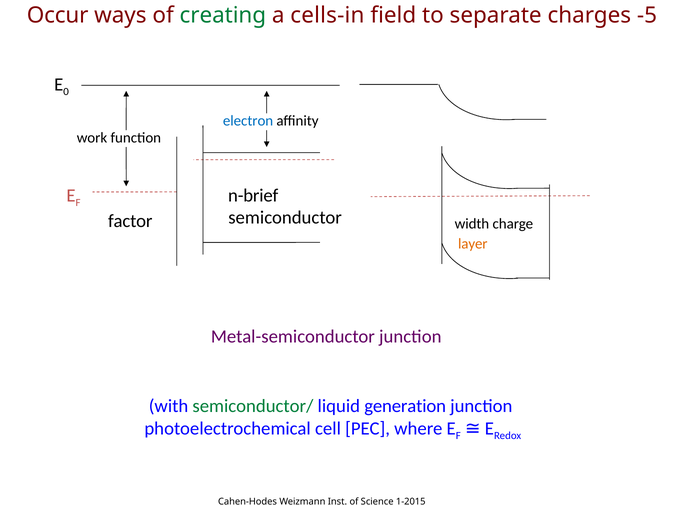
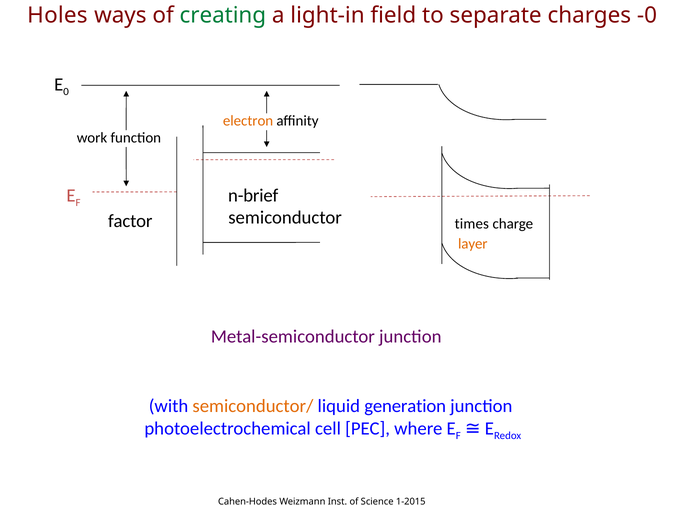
Occur: Occur -> Holes
cells-in: cells-in -> light-in
-5: -5 -> -0
electron colour: blue -> orange
width: width -> times
semiconductor/ colour: green -> orange
